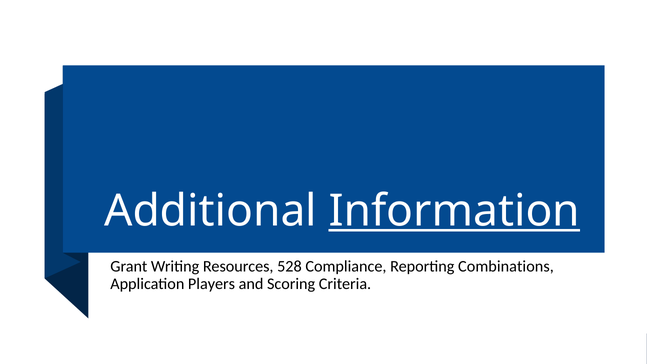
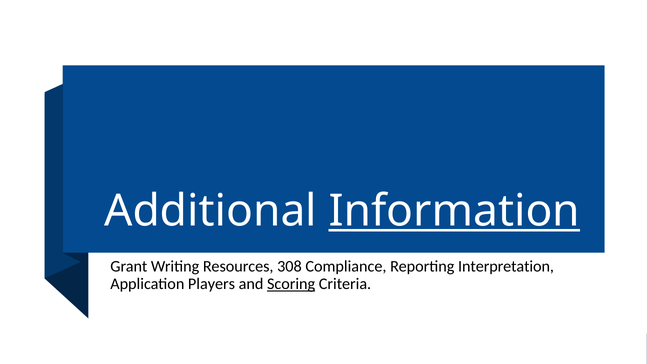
528: 528 -> 308
Combinations: Combinations -> Interpretation
Scoring underline: none -> present
